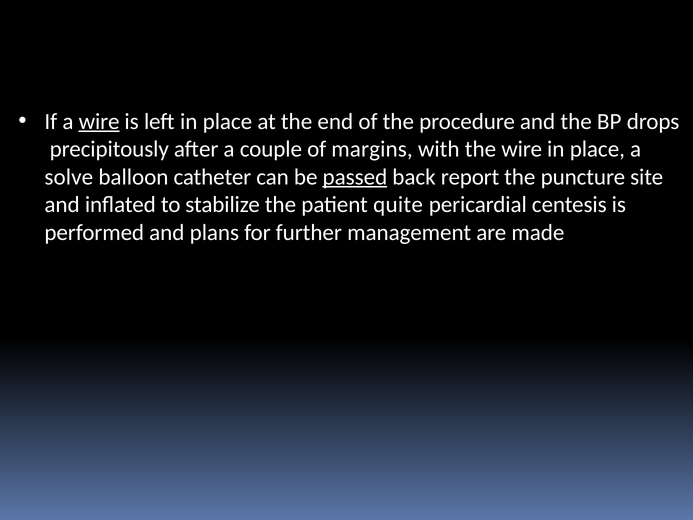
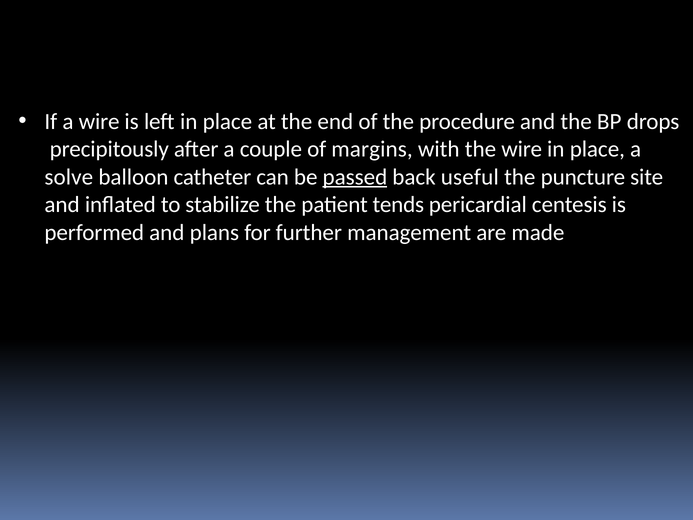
wire at (99, 121) underline: present -> none
report: report -> useful
quite: quite -> tends
